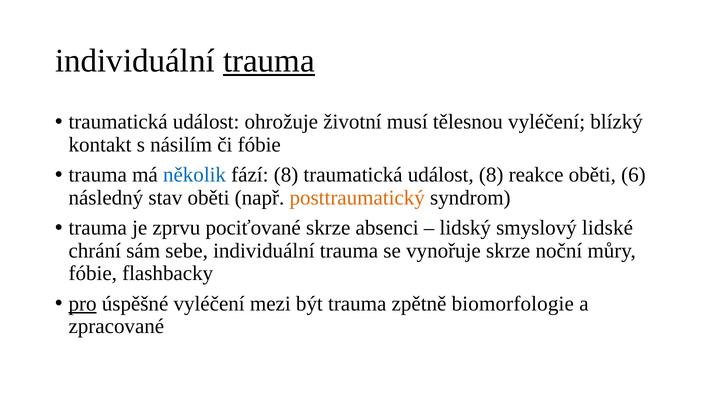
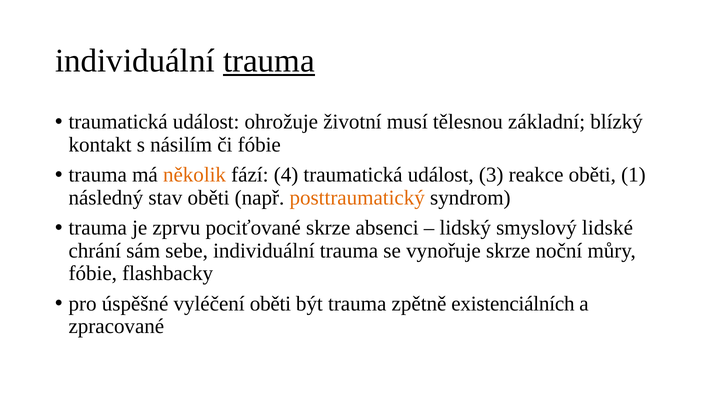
tělesnou vyléčení: vyléčení -> základní
několik colour: blue -> orange
fází 8: 8 -> 4
událost 8: 8 -> 3
6: 6 -> 1
pro underline: present -> none
vyléčení mezi: mezi -> oběti
biomorfologie: biomorfologie -> existenciálních
